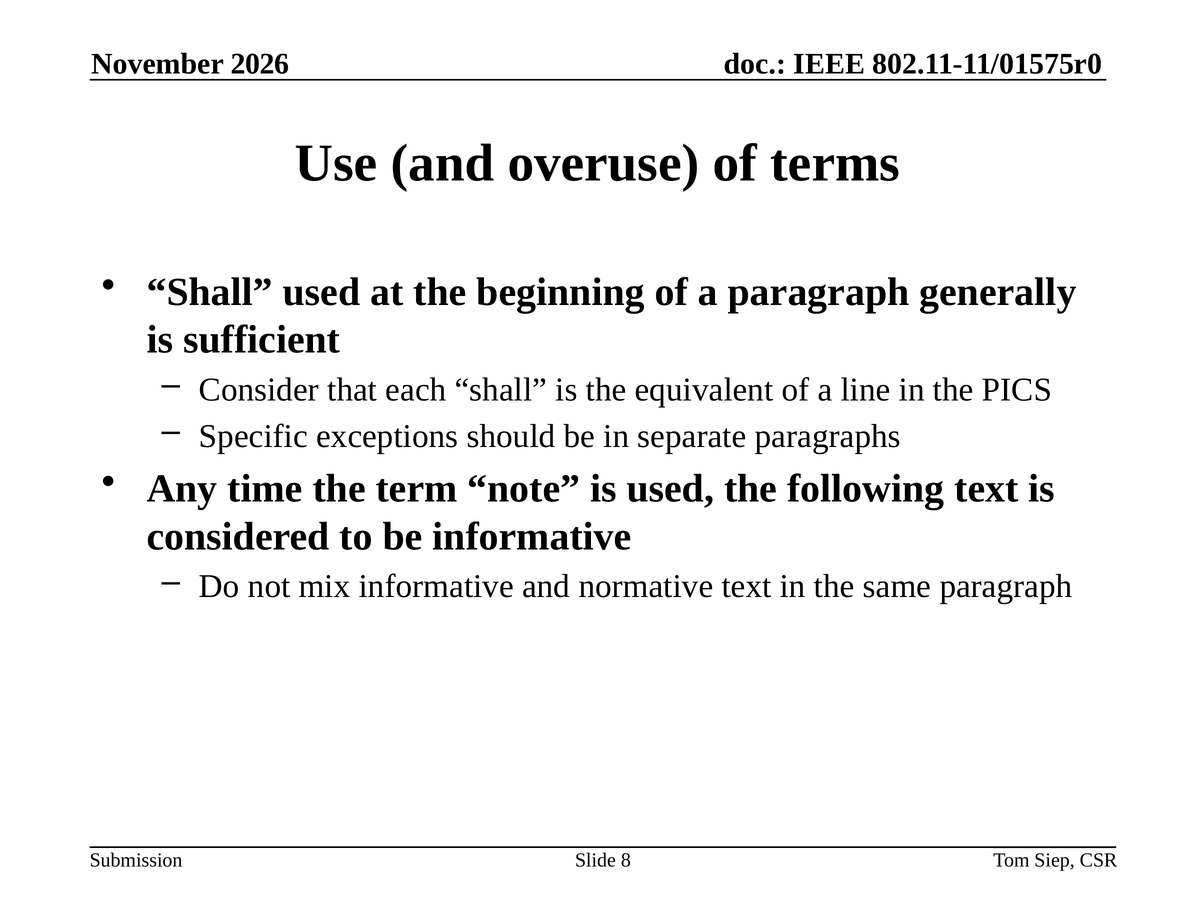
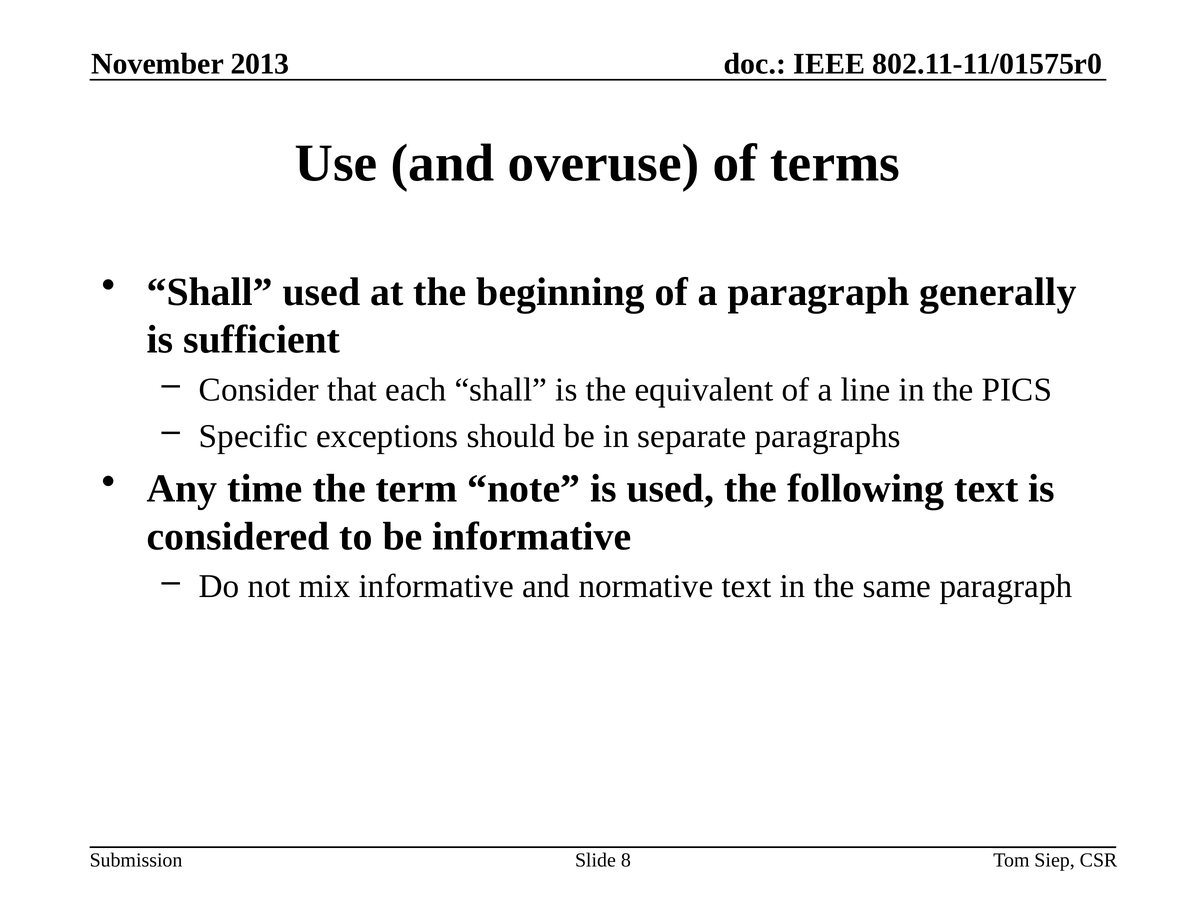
2026: 2026 -> 2013
